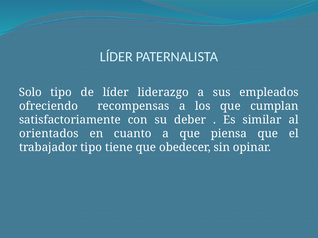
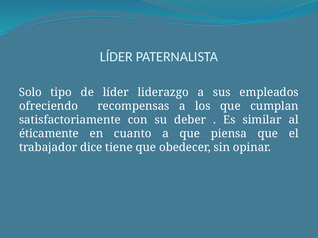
orientados: orientados -> éticamente
trabajador tipo: tipo -> dice
